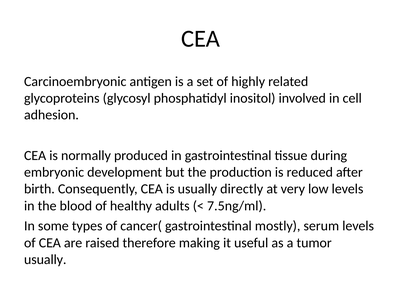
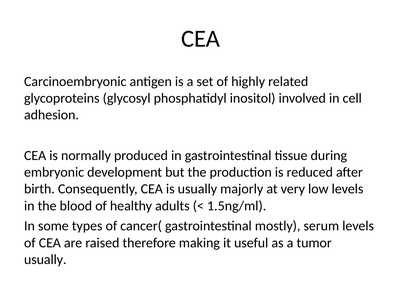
directly: directly -> majorly
7.5ng/ml: 7.5ng/ml -> 1.5ng/ml
